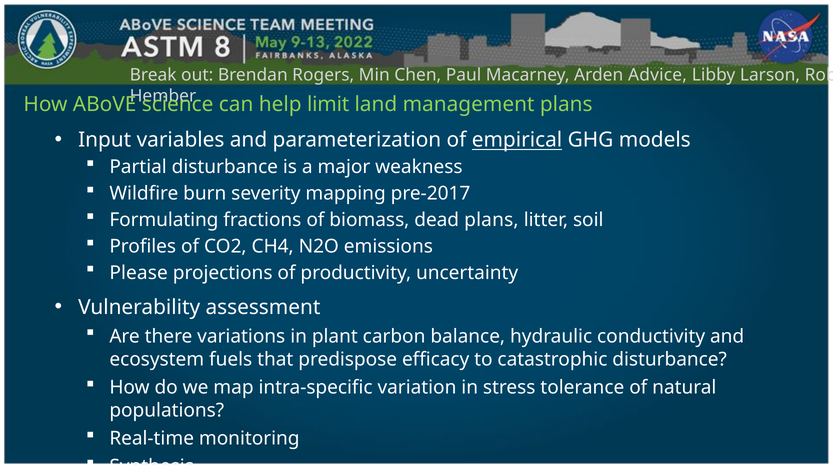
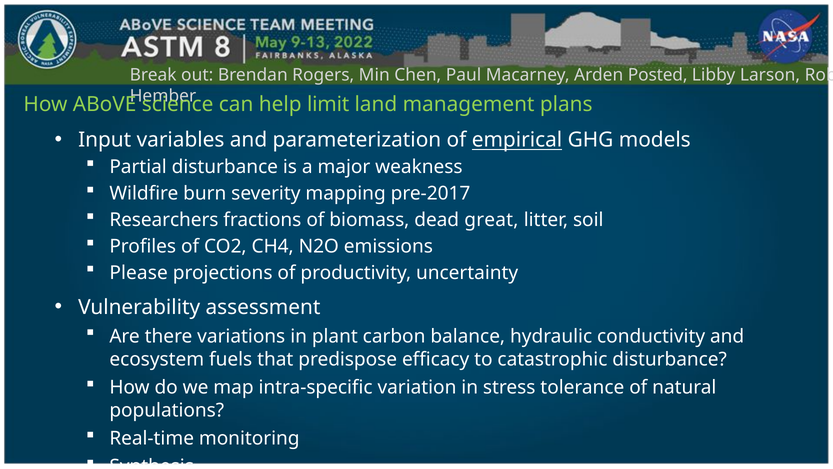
Advice: Advice -> Posted
Formulating: Formulating -> Researchers
dead plans: plans -> great
